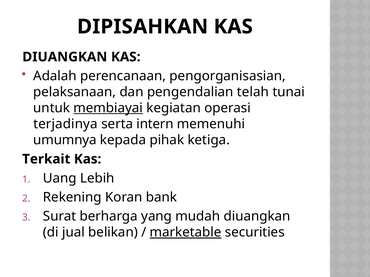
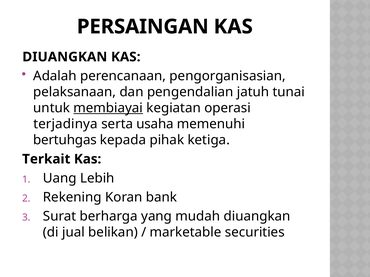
DIPISAHKAN: DIPISAHKAN -> PERSAINGAN
telah: telah -> jatuh
intern: intern -> usaha
umumnya: umumnya -> bertuhgas
marketable underline: present -> none
